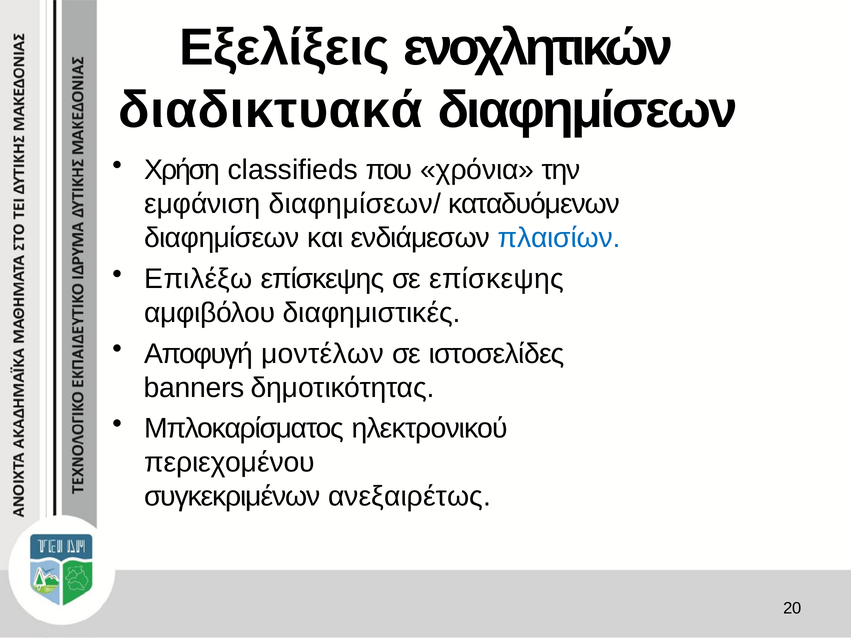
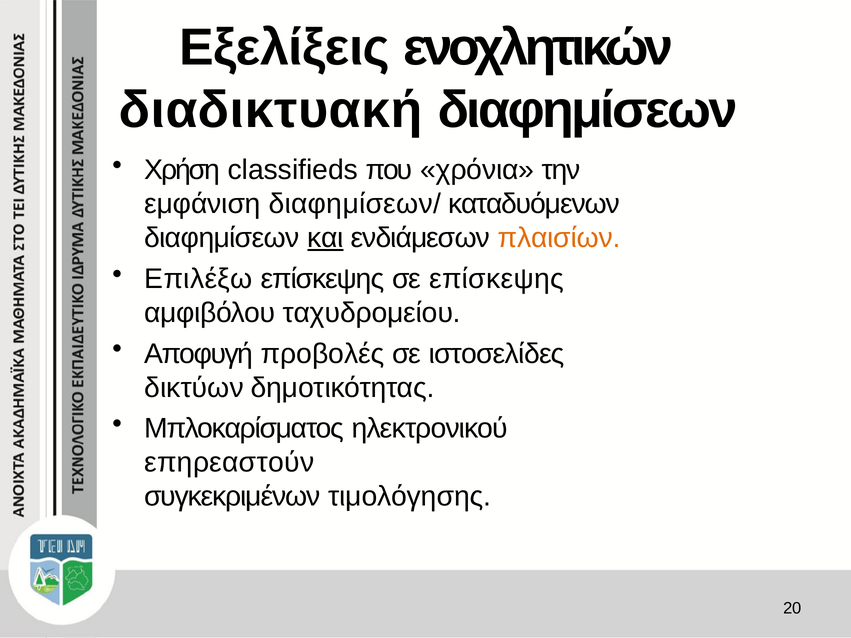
διαδικτυακά: διαδικτυακά -> διαδικτυακή
και underline: none -> present
πλαισίων colour: blue -> orange
διαφημιστικές: διαφημιστικές -> ταχυδρομείου
μοντέλων: μοντέλων -> προβολές
banners: banners -> δικτύων
περιεχομένου: περιεχομένου -> επηρεαστούν
ανεξαιρέτως: ανεξαιρέτως -> τιμολόγησης
